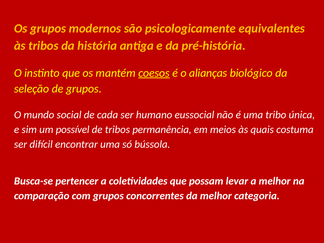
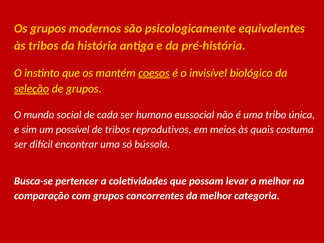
alianças: alianças -> invisível
seleção underline: none -> present
permanência: permanência -> reprodutivos
